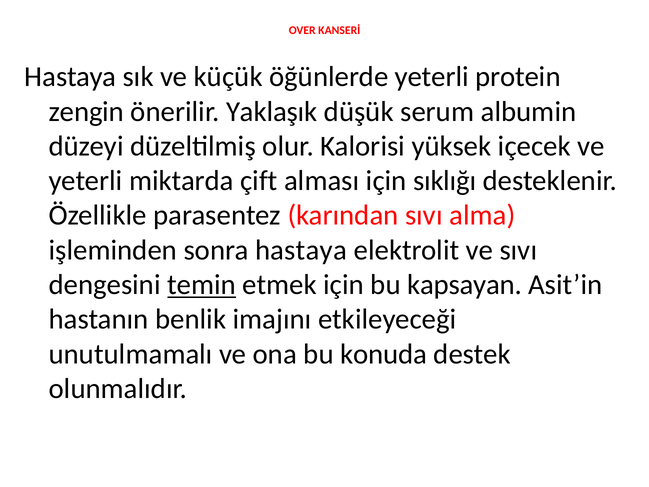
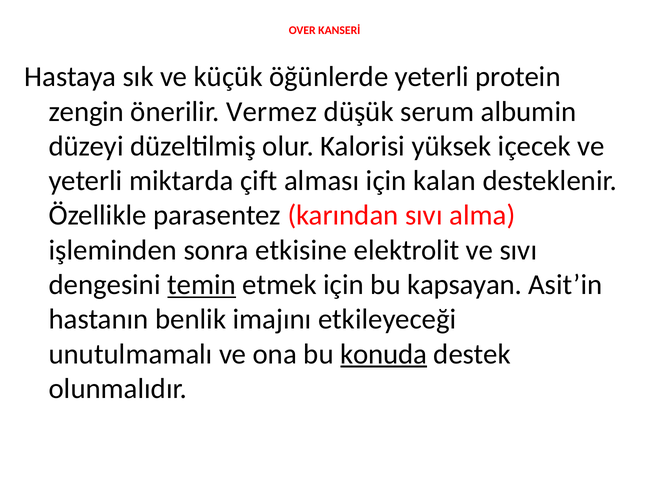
Yaklaşık: Yaklaşık -> Vermez
sıklığı: sıklığı -> kalan
sonra hastaya: hastaya -> etkisine
konuda underline: none -> present
